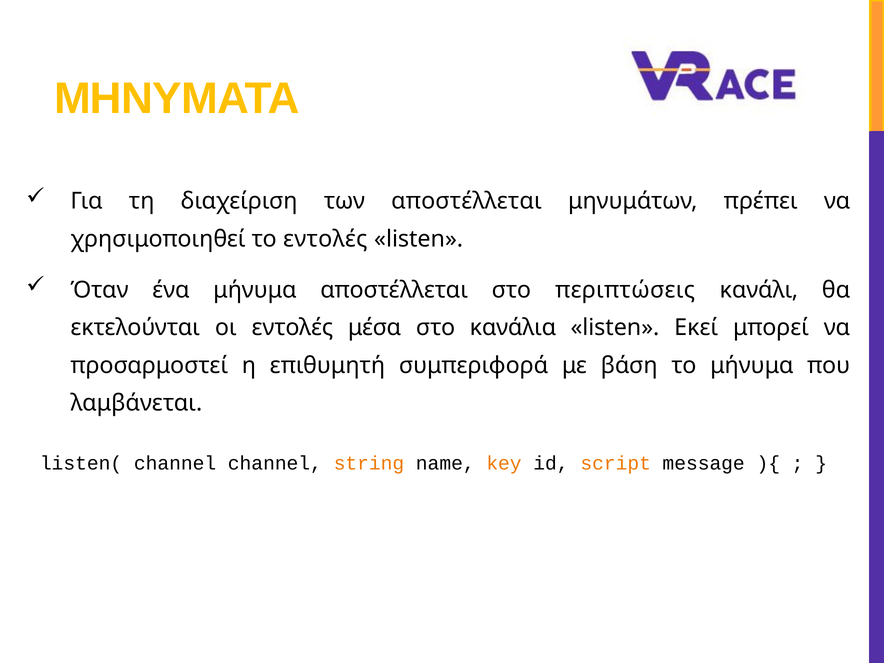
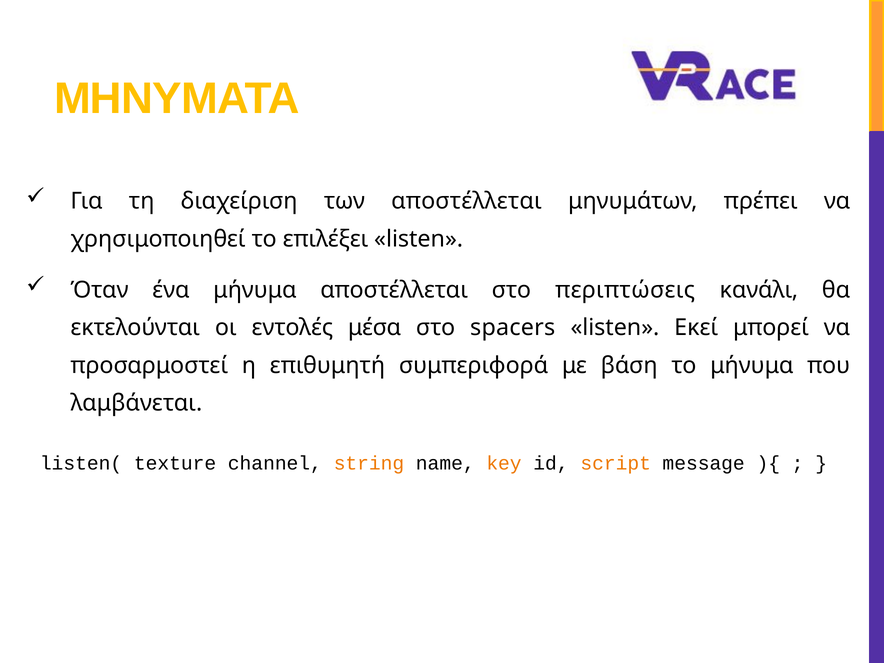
το εντολές: εντολές -> επιλέξει
κανάλια: κανάλια -> spacers
listen( channel: channel -> texture
